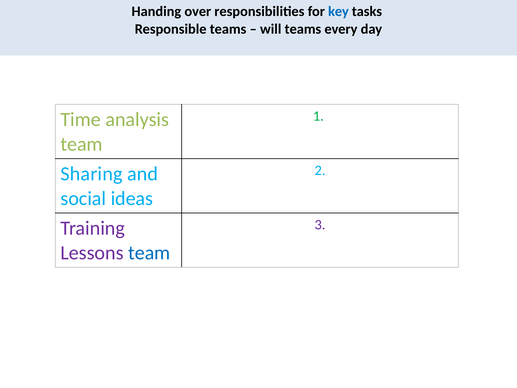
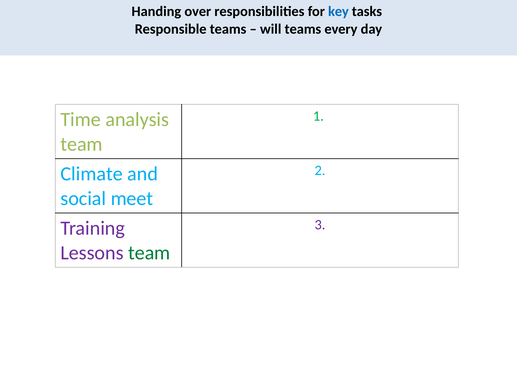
Sharing: Sharing -> Climate
ideas: ideas -> meet
team at (149, 253) colour: blue -> green
